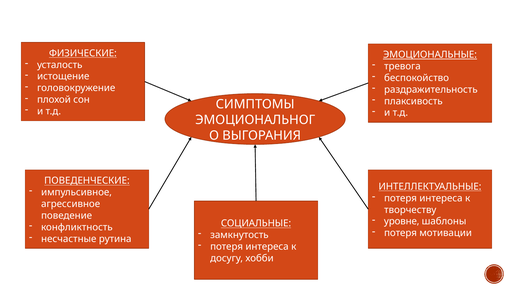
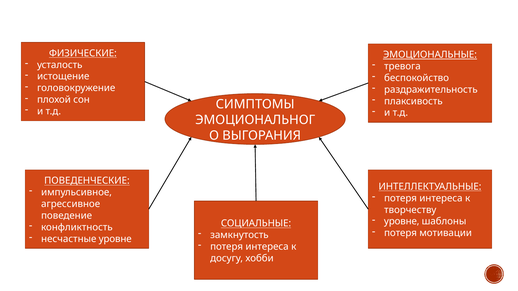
несчастные рутина: рутина -> уровне
